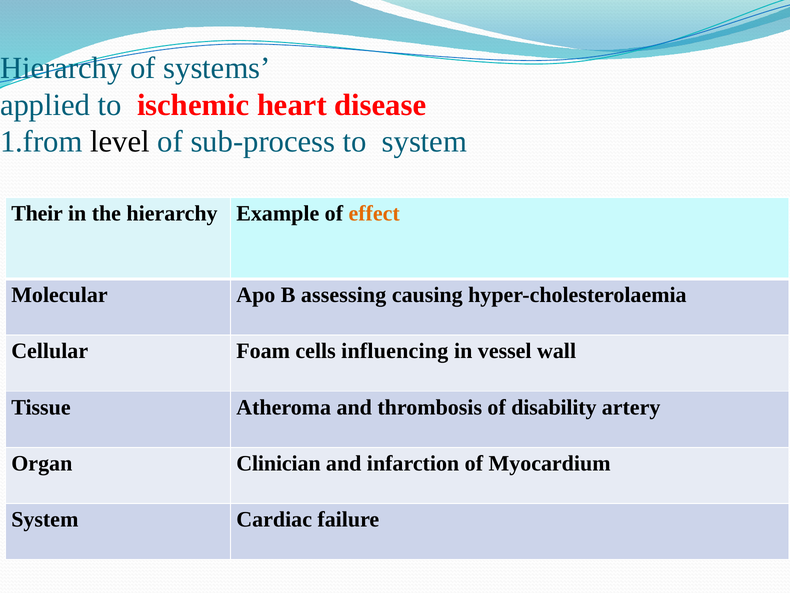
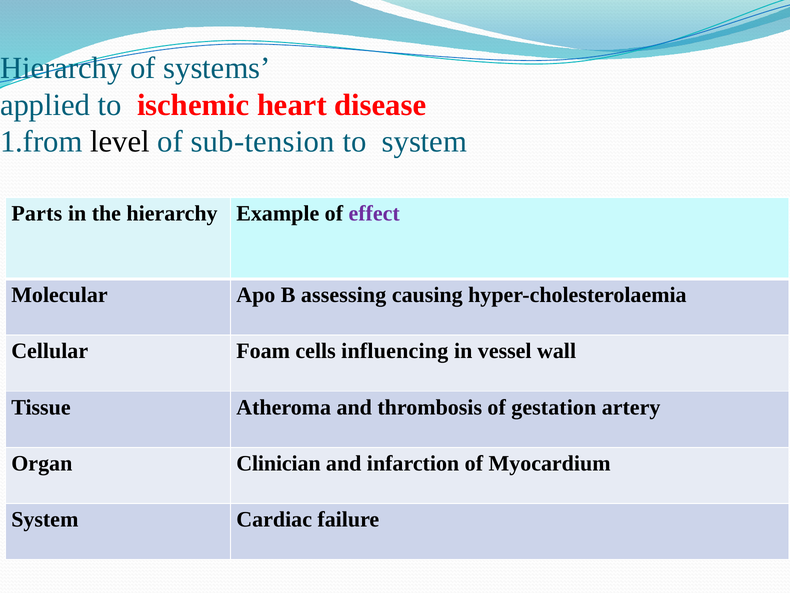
sub-process: sub-process -> sub-tension
Their: Their -> Parts
effect colour: orange -> purple
disability: disability -> gestation
